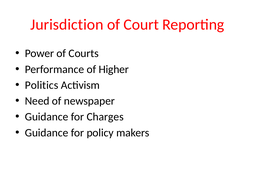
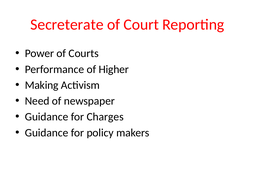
Jurisdiction: Jurisdiction -> Secreterate
Politics: Politics -> Making
